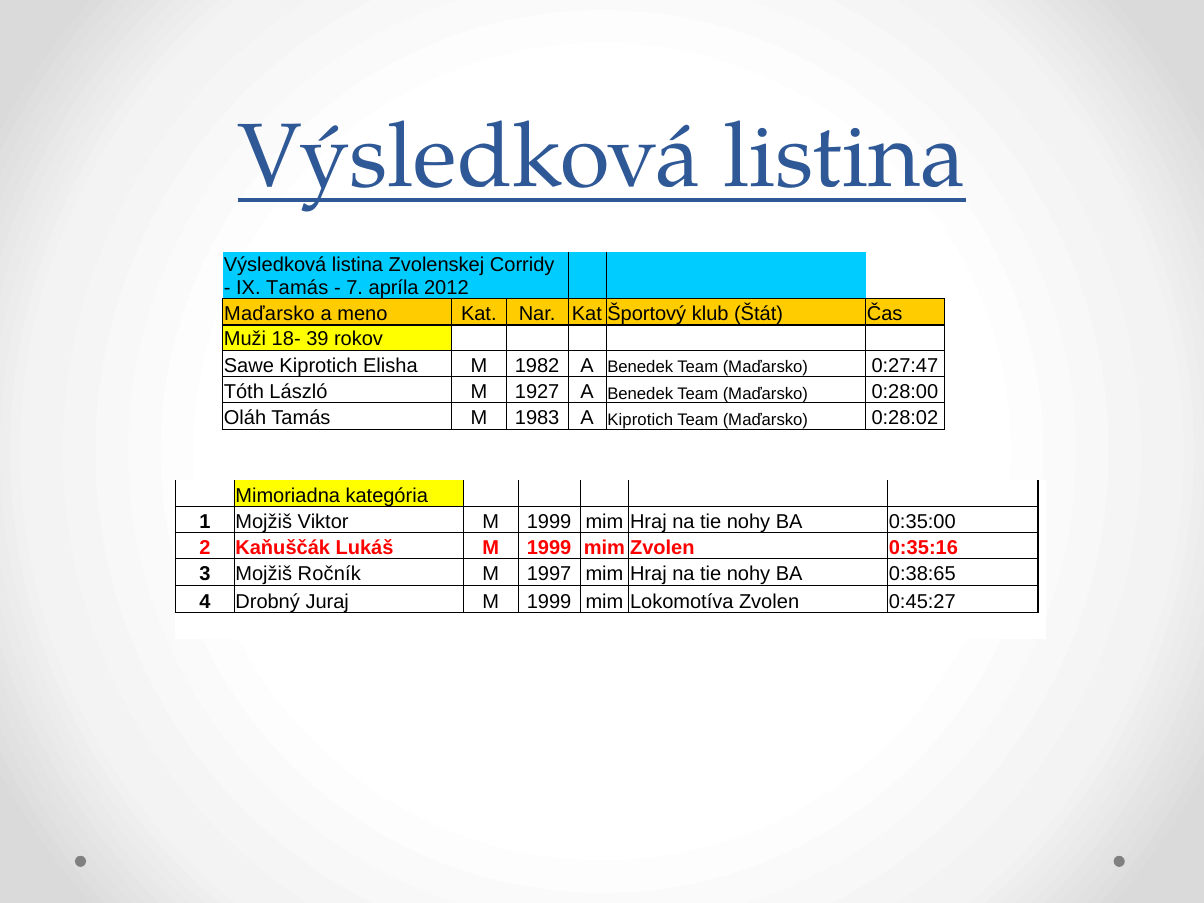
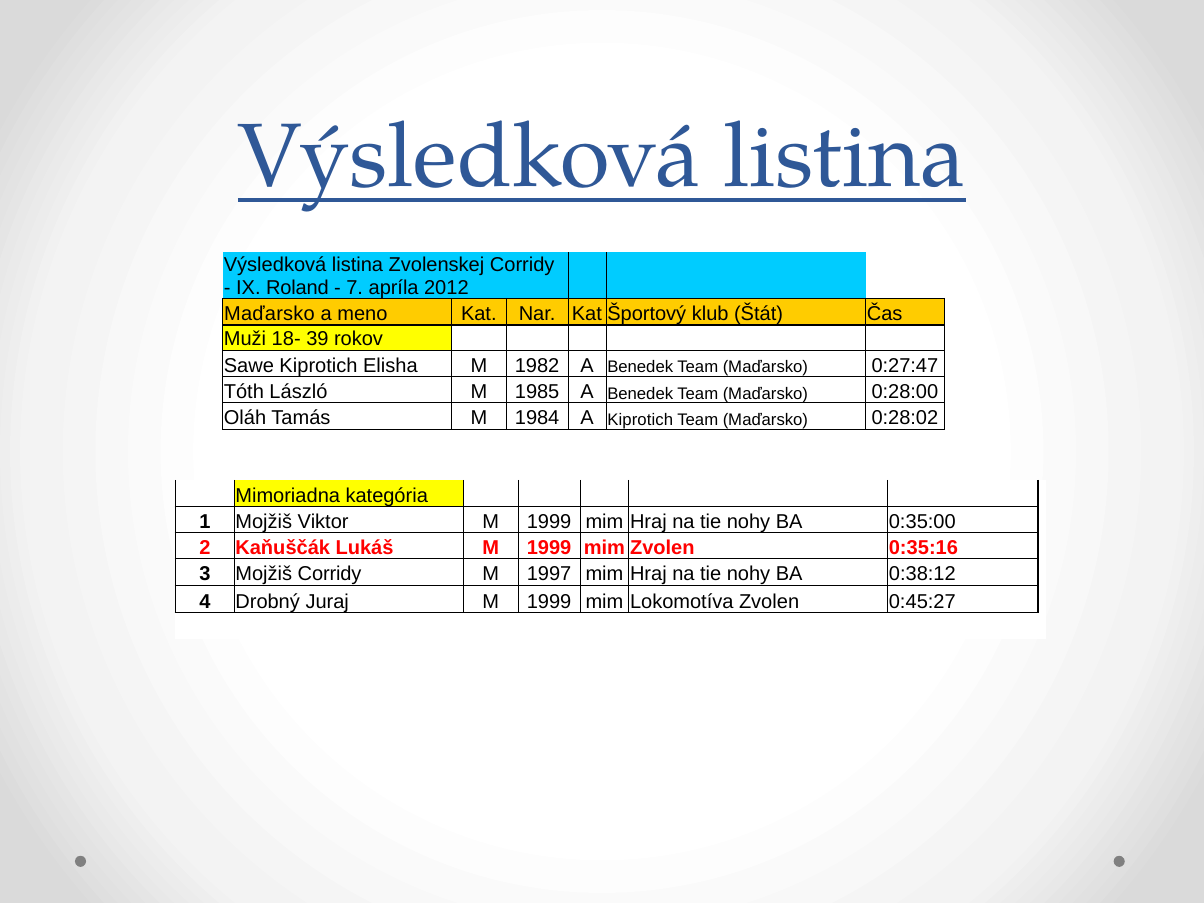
IX Tamás: Tamás -> Roland
1927: 1927 -> 1985
1983: 1983 -> 1984
Mojžiš Ročník: Ročník -> Corridy
0:38:65: 0:38:65 -> 0:38:12
